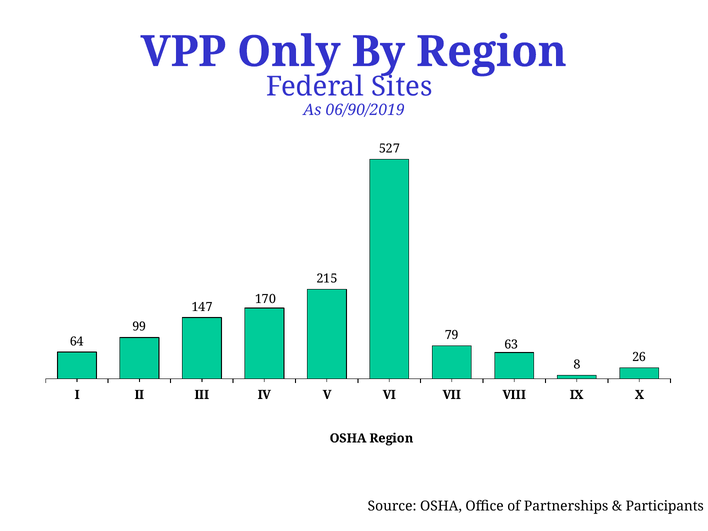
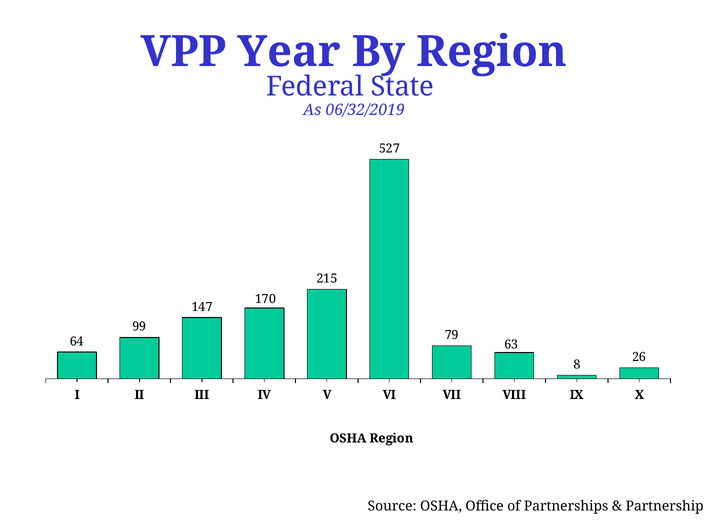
Only: Only -> Year
Sites: Sites -> State
06/90/2019: 06/90/2019 -> 06/32/2019
Participants: Participants -> Partnership
